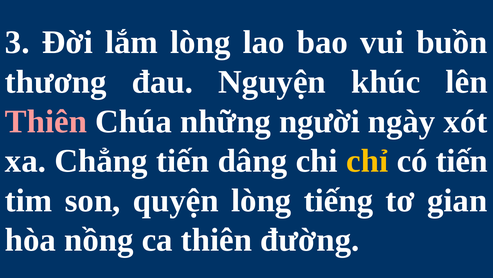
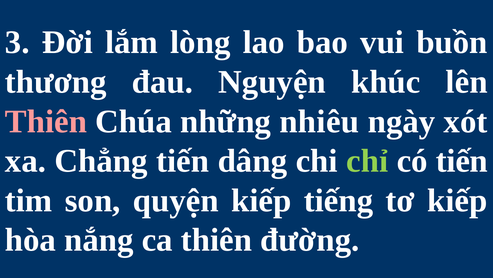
người: người -> nhiêu
chỉ colour: yellow -> light green
quyện lòng: lòng -> kiếp
tơ gian: gian -> kiếp
nồng: nồng -> nắng
